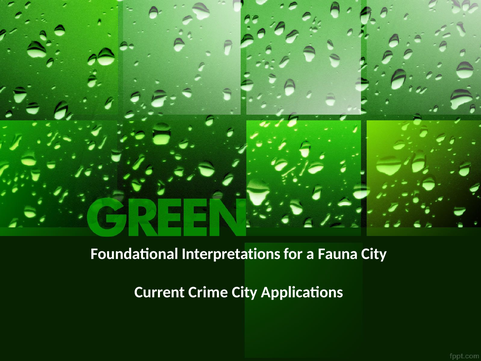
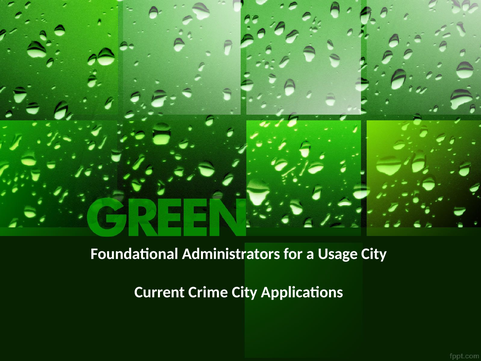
Interpretations: Interpretations -> Administrators
Fauna: Fauna -> Usage
